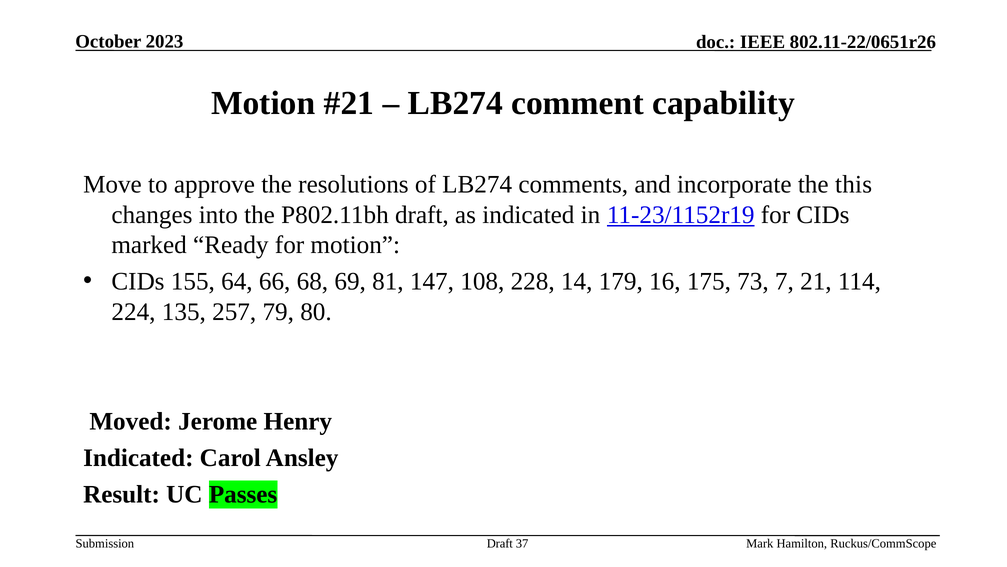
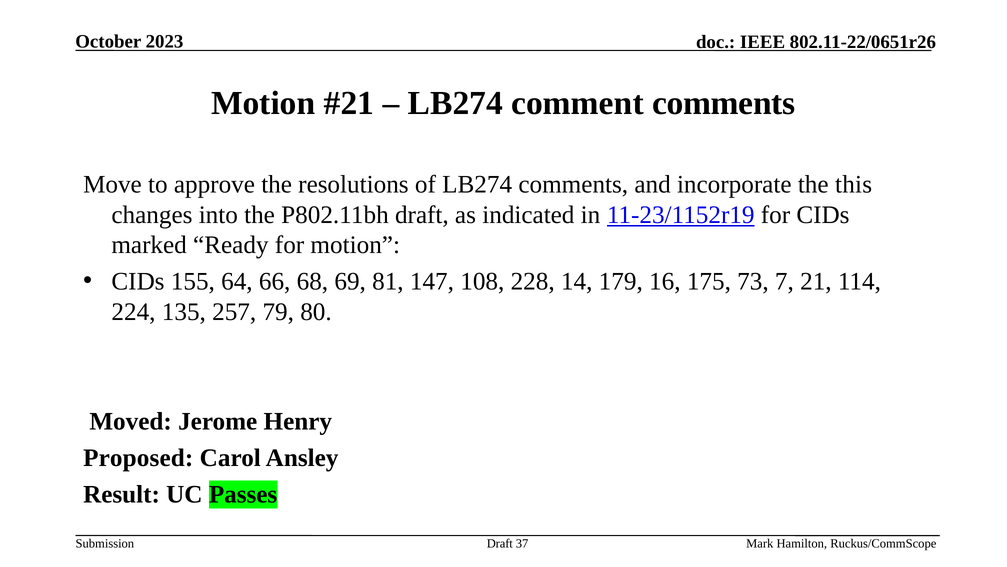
comment capability: capability -> comments
Indicated at (138, 458): Indicated -> Proposed
